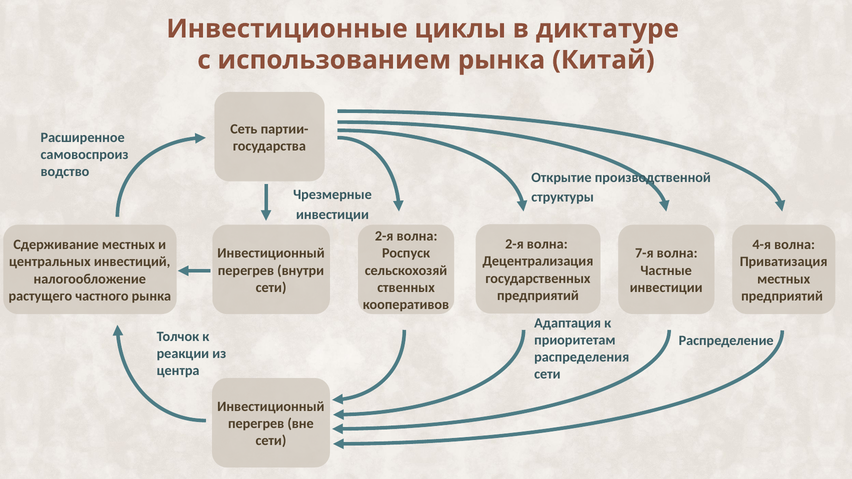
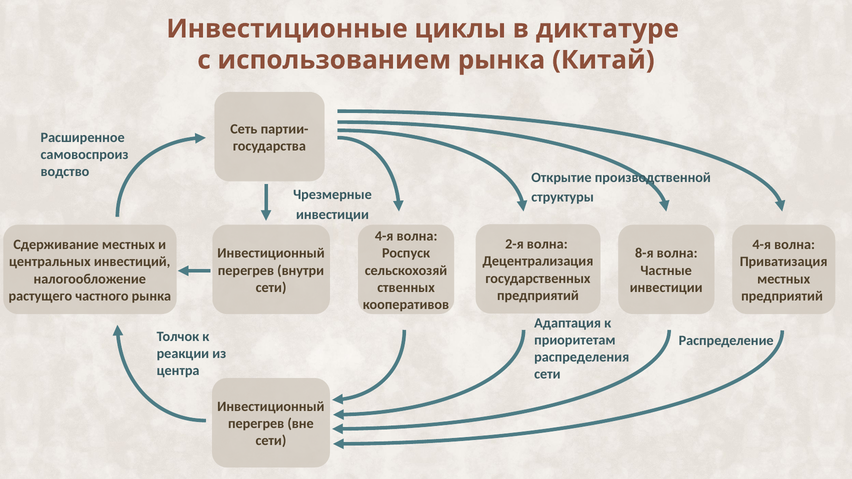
2-я at (384, 236): 2-я -> 4-я
7-я: 7-я -> 8-я
